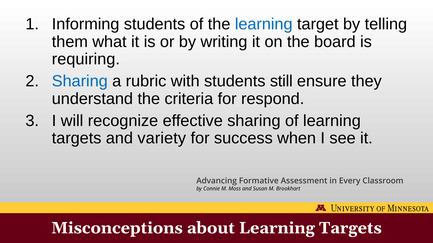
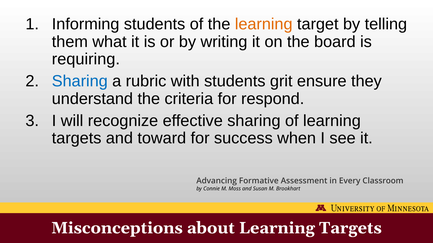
learning at (264, 24) colour: blue -> orange
still: still -> grit
variety: variety -> toward
